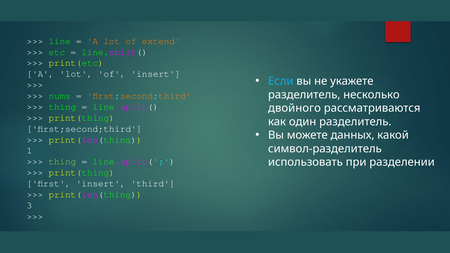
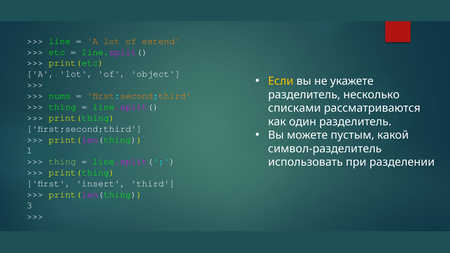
of insert: insert -> object
Если colour: light blue -> yellow
двойного: двойного -> списками
данных: данных -> пустым
